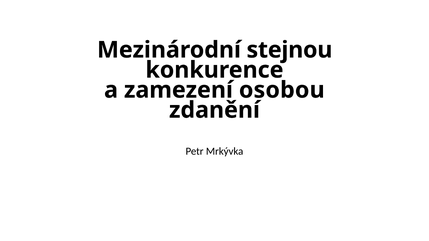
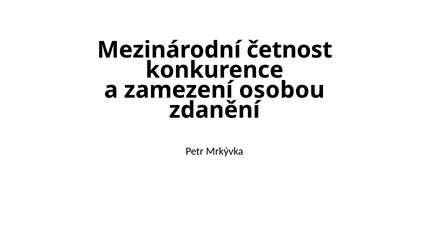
stejnou: stejnou -> četnost
